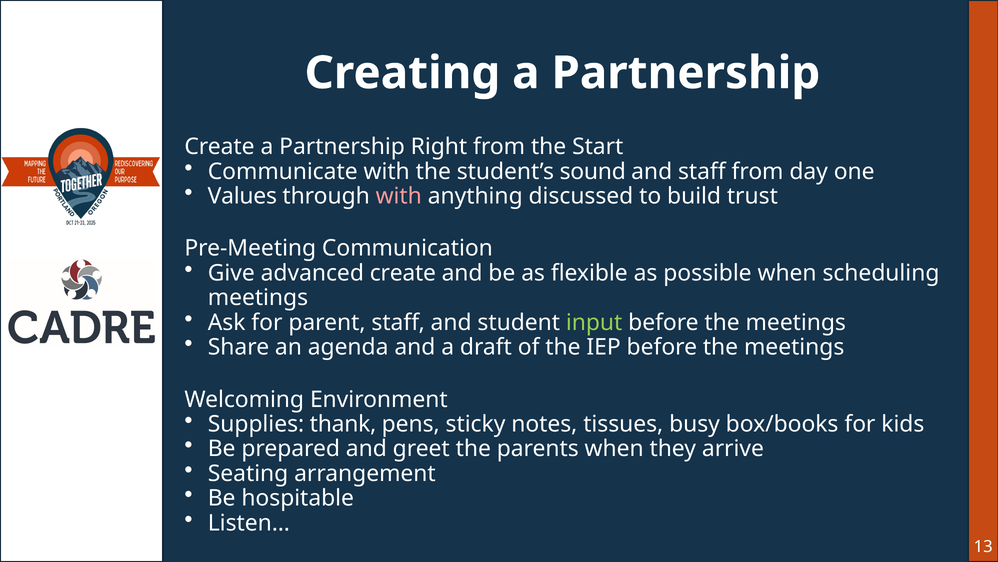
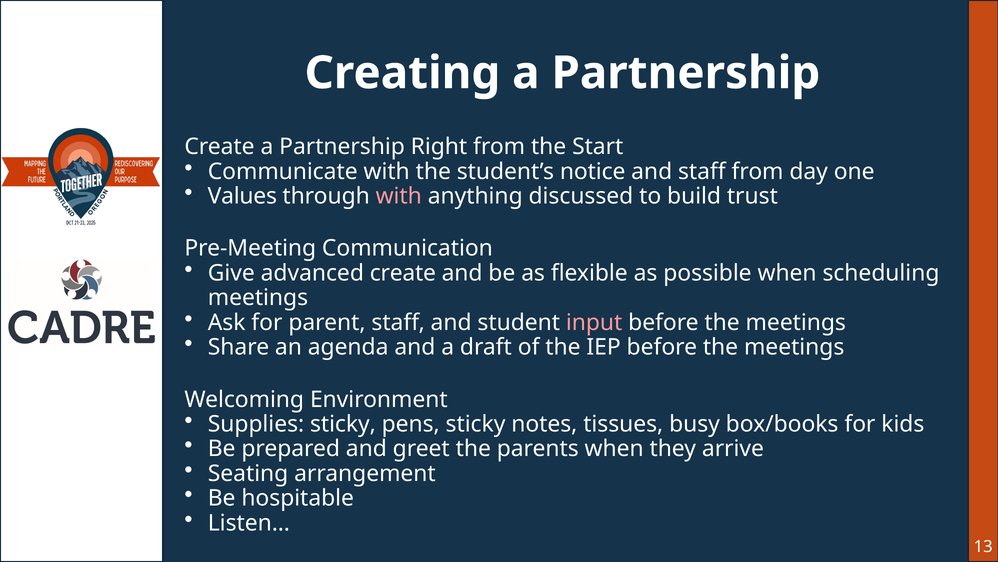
sound: sound -> notice
input colour: light green -> pink
Supplies thank: thank -> sticky
